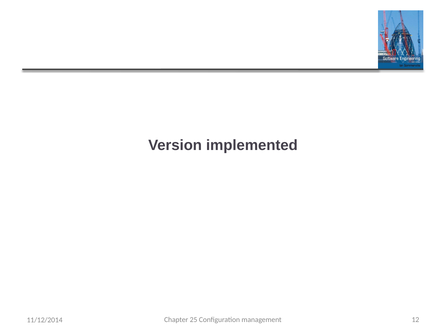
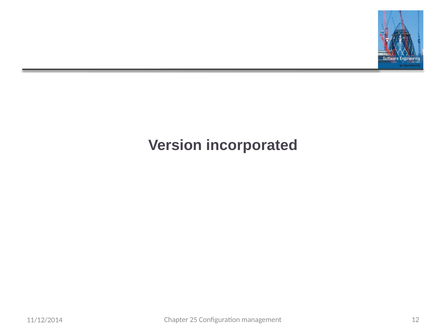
implemented: implemented -> incorporated
